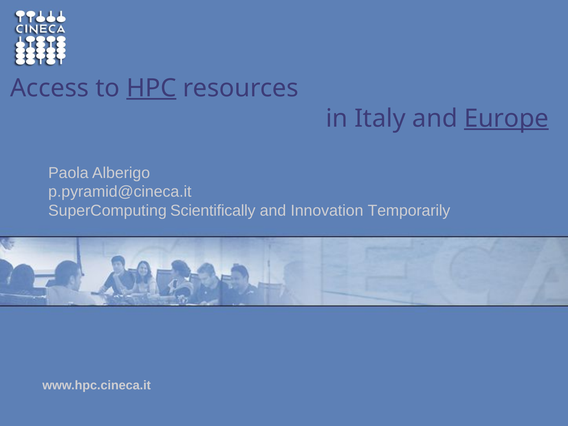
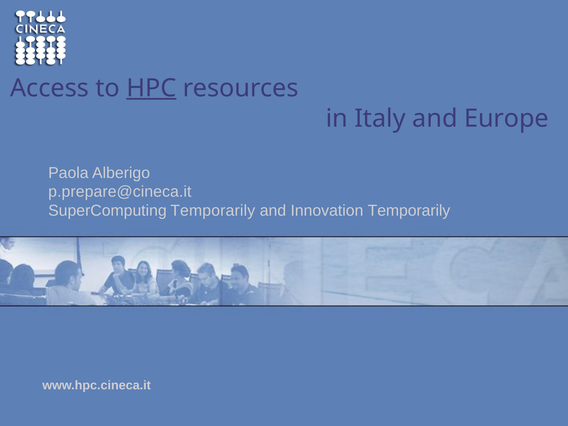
Europe underline: present -> none
p.pyramid@cineca.it: p.pyramid@cineca.it -> p.prepare@cineca.it
SuperComputing Scientifically: Scientifically -> Temporarily
